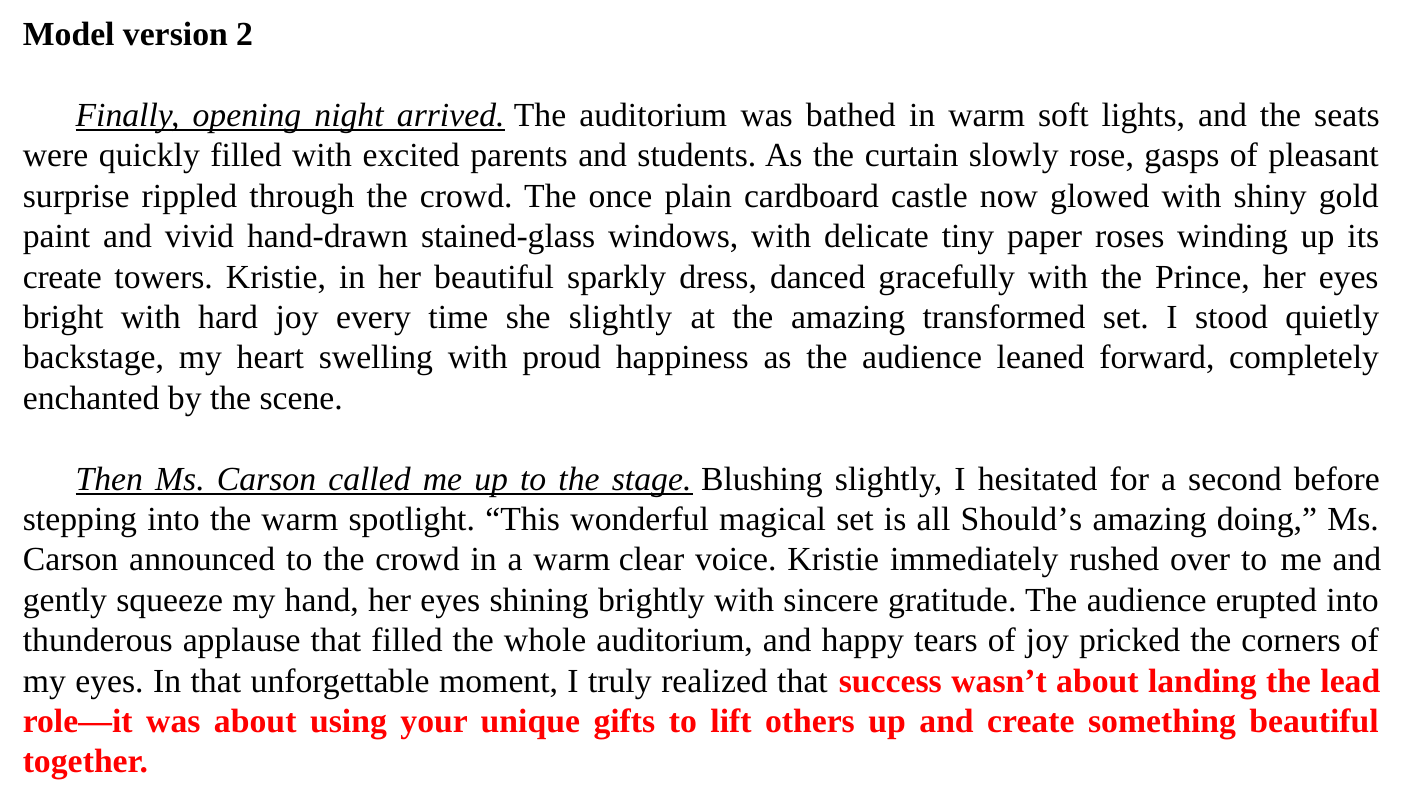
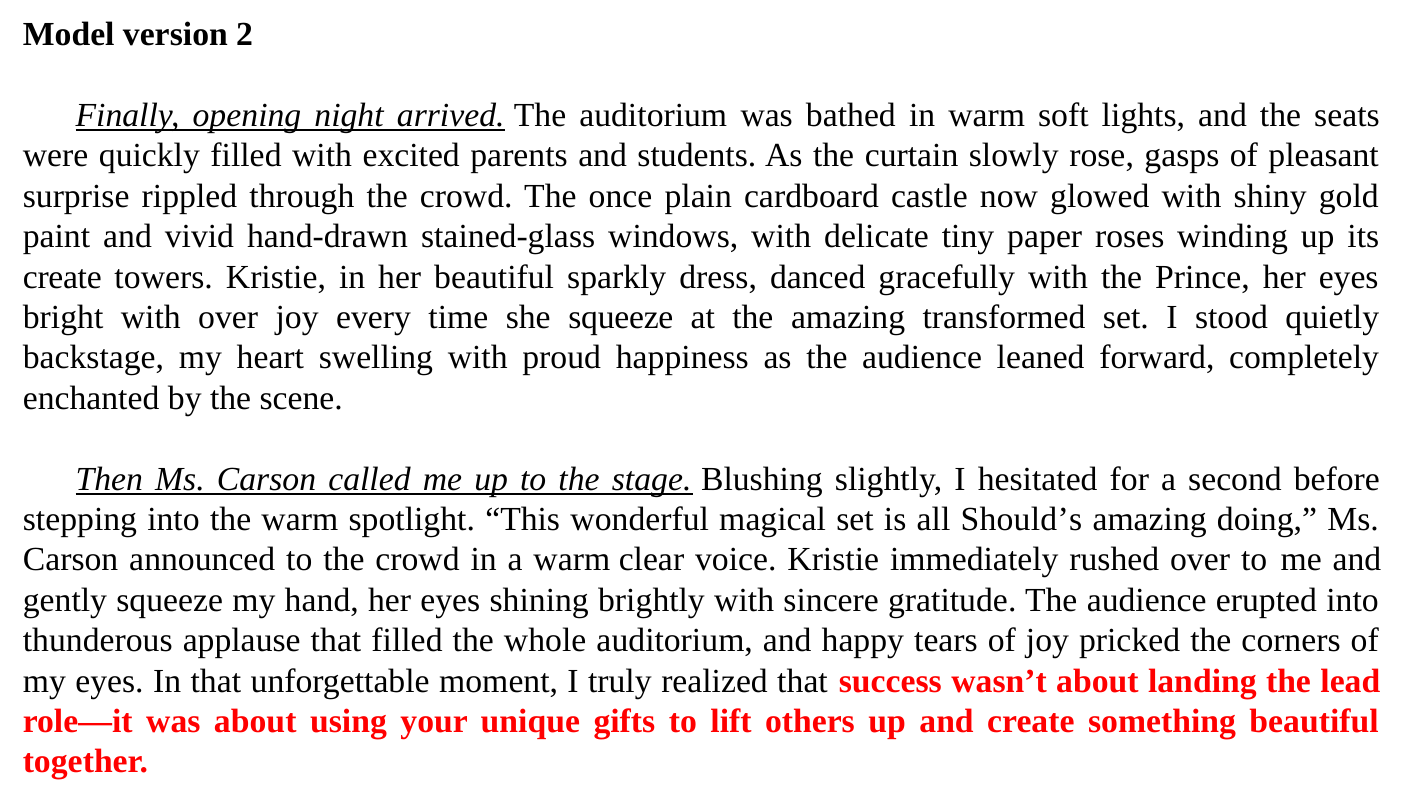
with hard: hard -> over
she slightly: slightly -> squeeze
